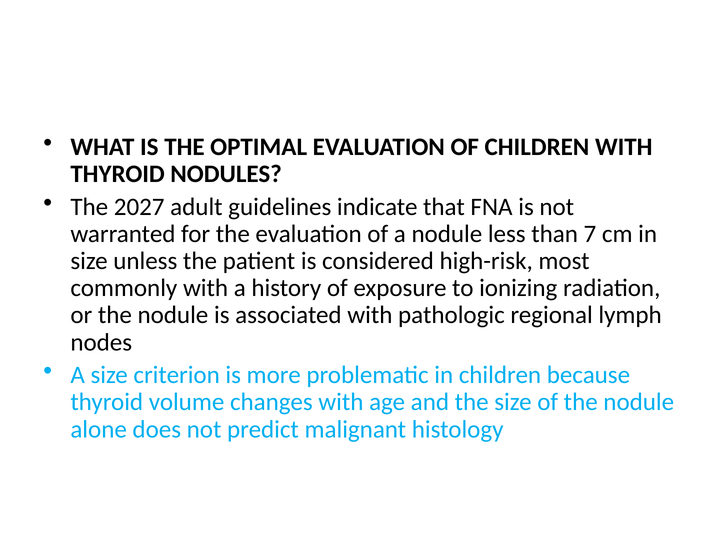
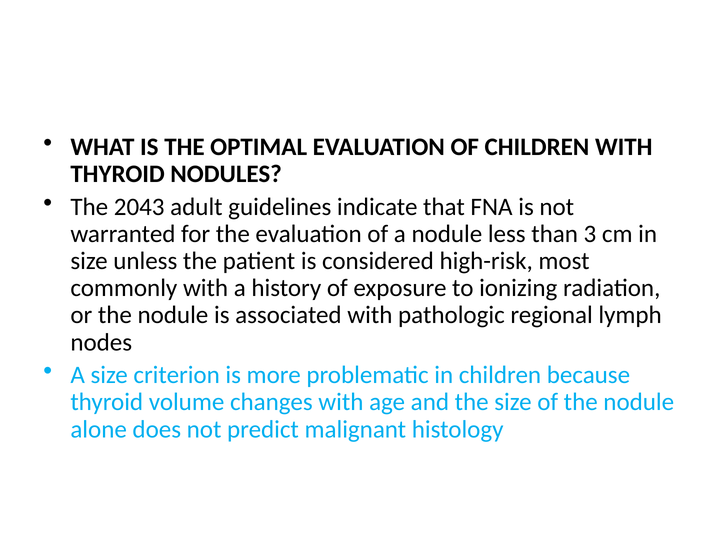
2027: 2027 -> 2043
7: 7 -> 3
